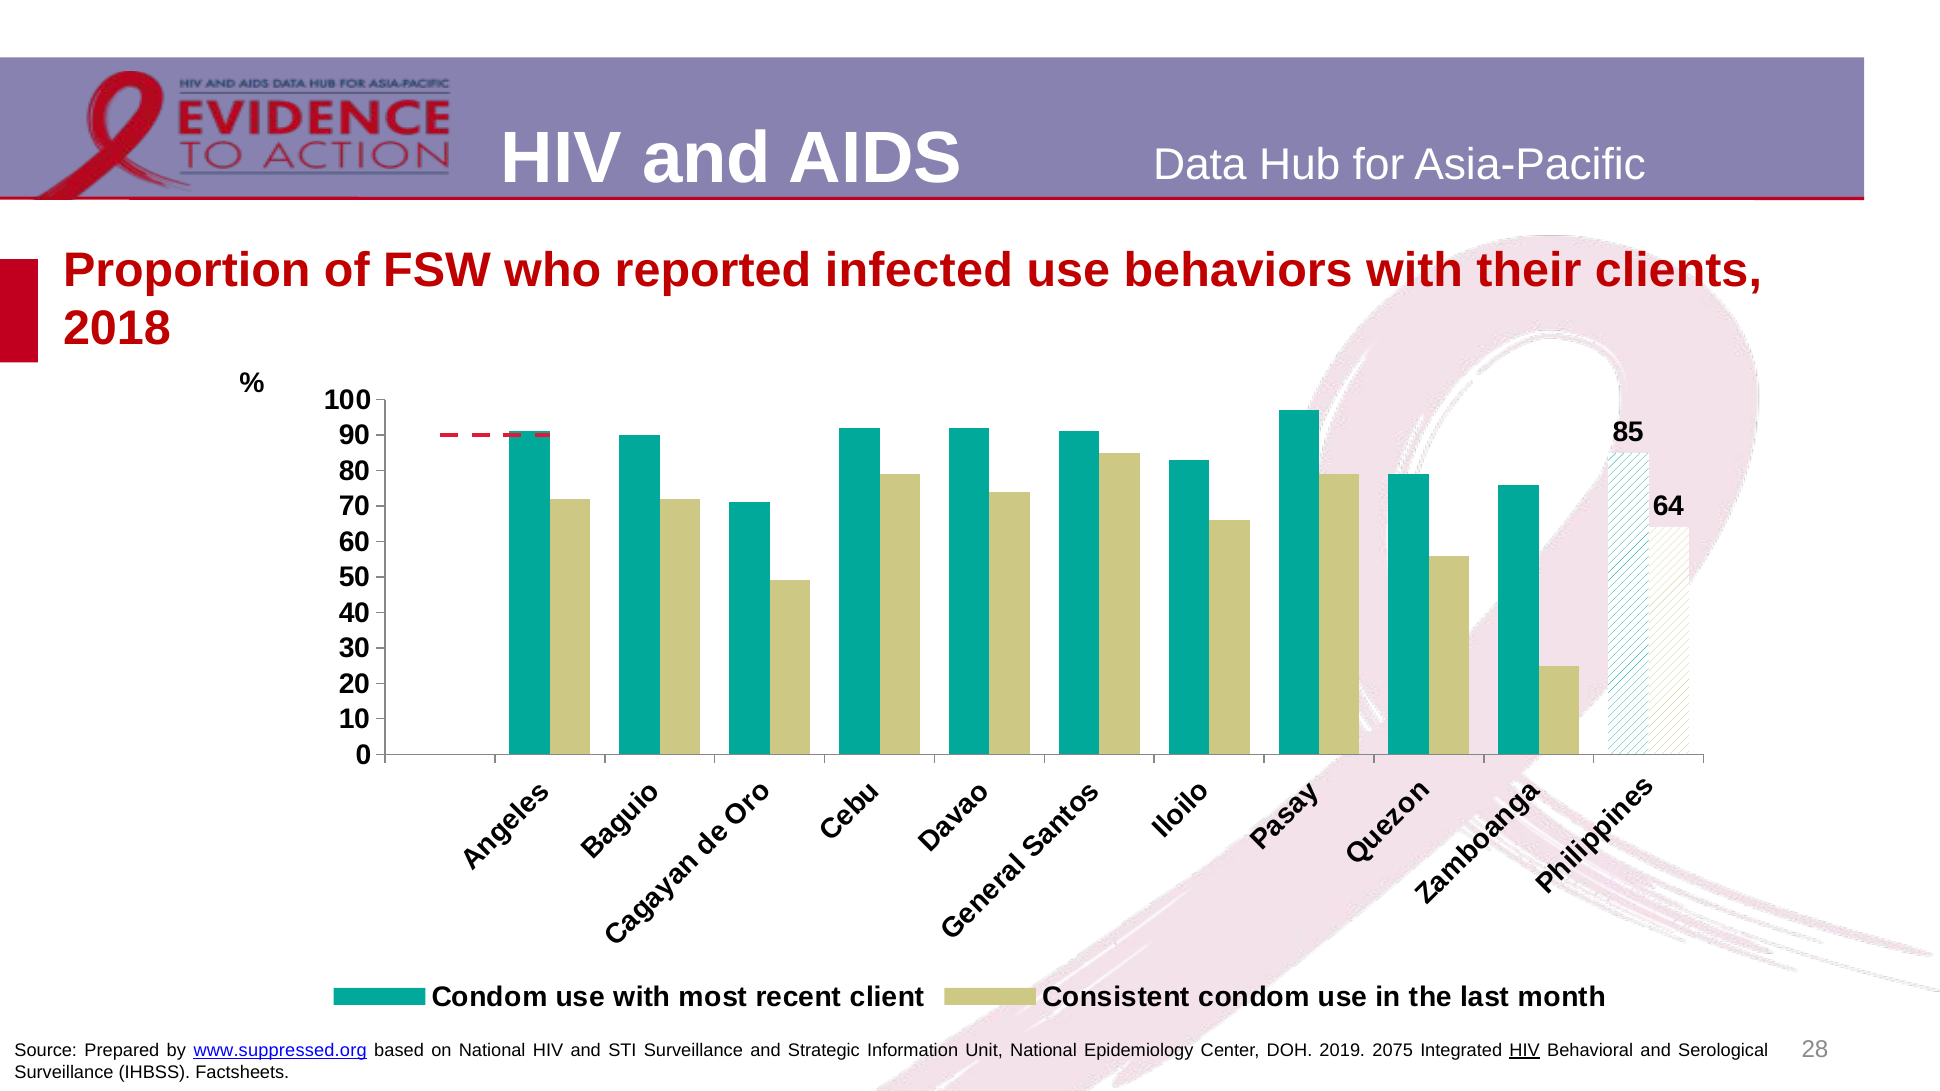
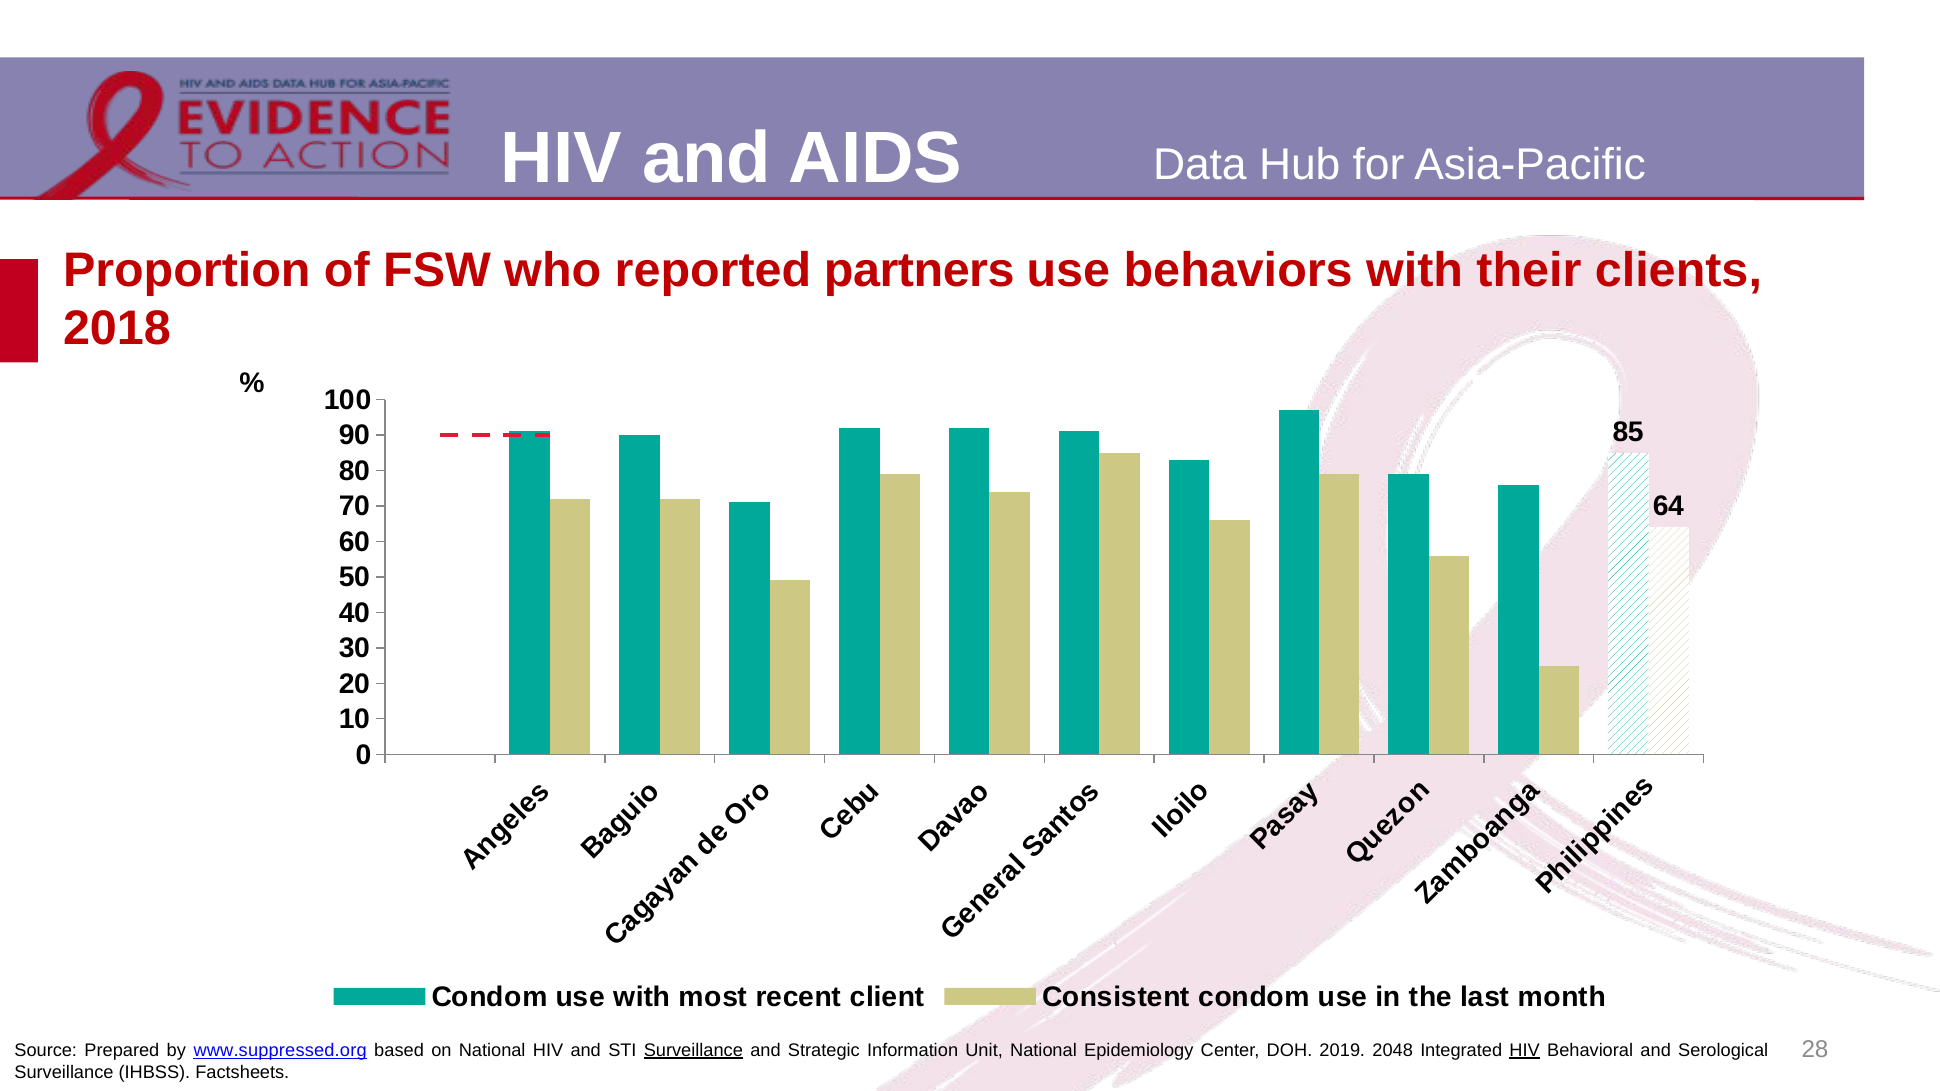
infected: infected -> partners
Surveillance at (693, 1050) underline: none -> present
2075: 2075 -> 2048
